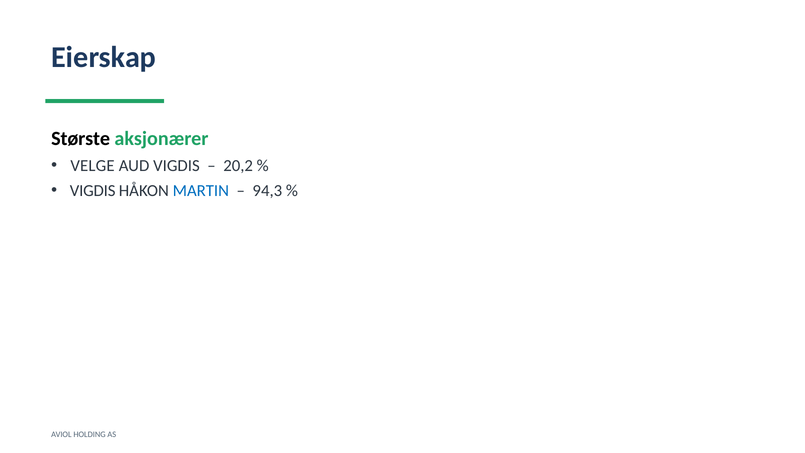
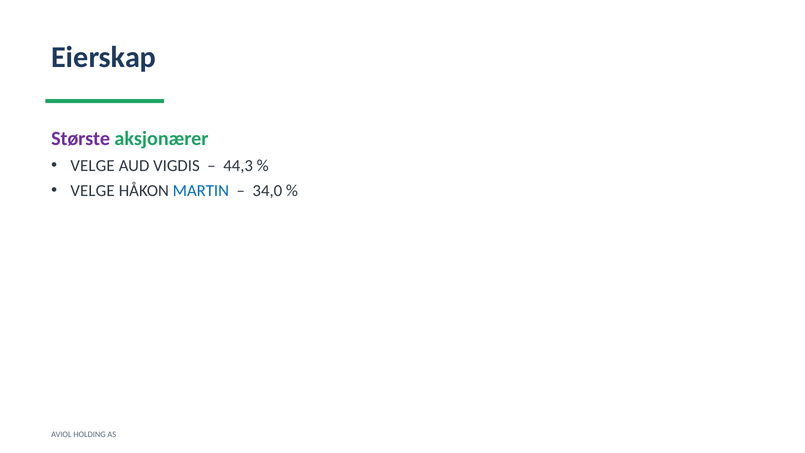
Største colour: black -> purple
20,2: 20,2 -> 44,3
VIGDIS at (93, 191): VIGDIS -> VELGE
94,3: 94,3 -> 34,0
